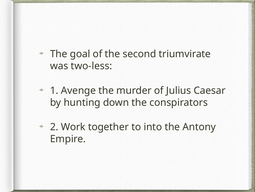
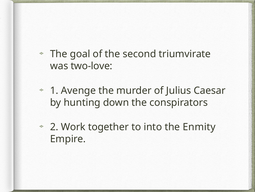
two-less: two-less -> two-love
Antony: Antony -> Enmity
